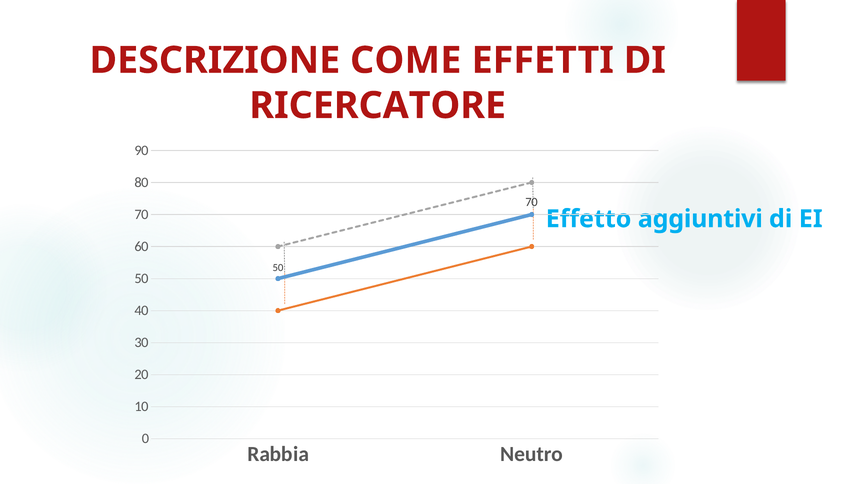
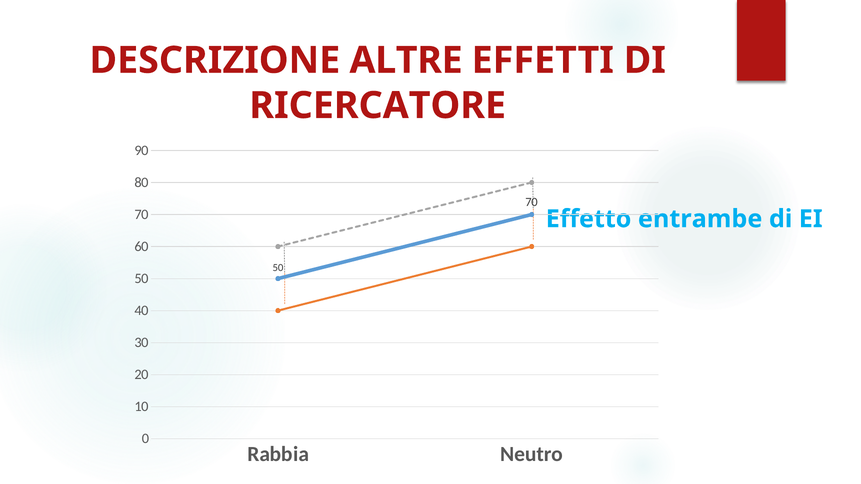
COME: COME -> ALTRE
aggiuntivi: aggiuntivi -> entrambe
